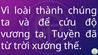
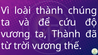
ta Tuyền: Tuyền -> Thành
trời xướng: xướng -> vương
